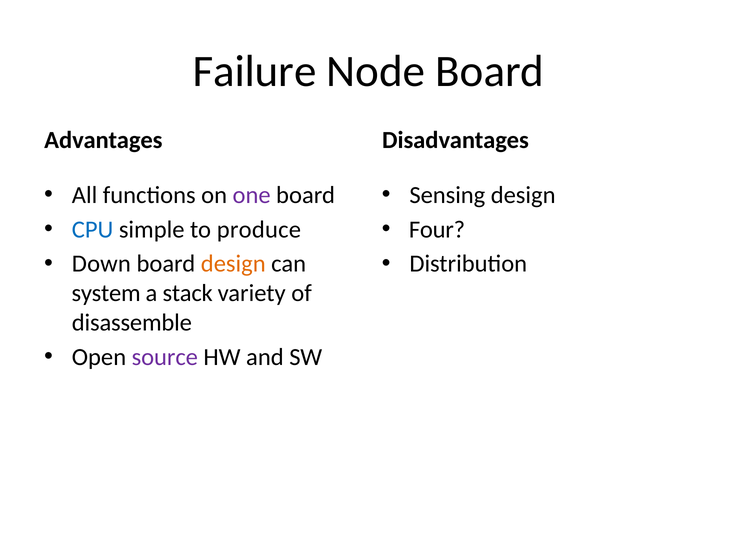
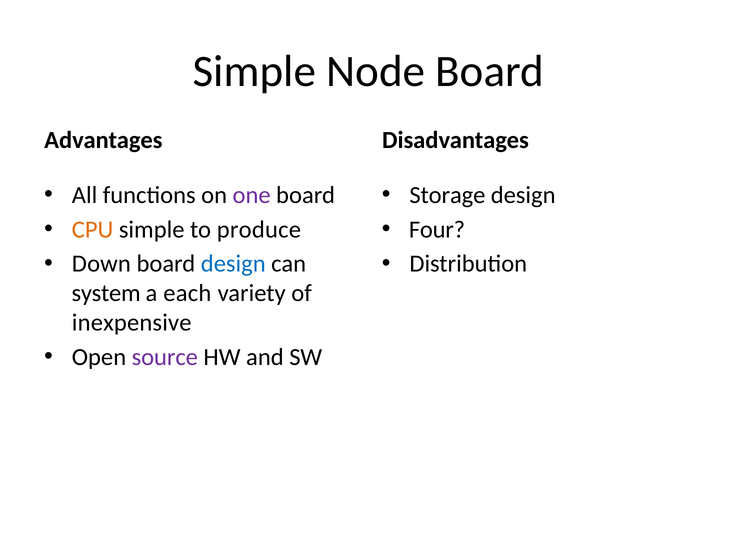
Failure at (254, 71): Failure -> Simple
Sensing: Sensing -> Storage
CPU colour: blue -> orange
design at (233, 264) colour: orange -> blue
stack: stack -> each
disassemble: disassemble -> inexpensive
